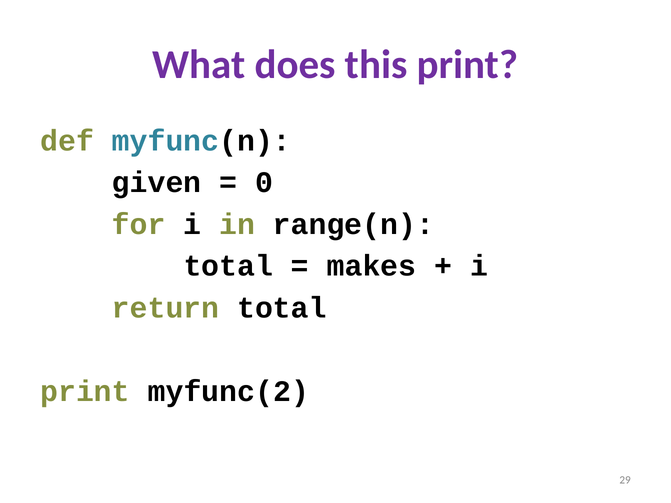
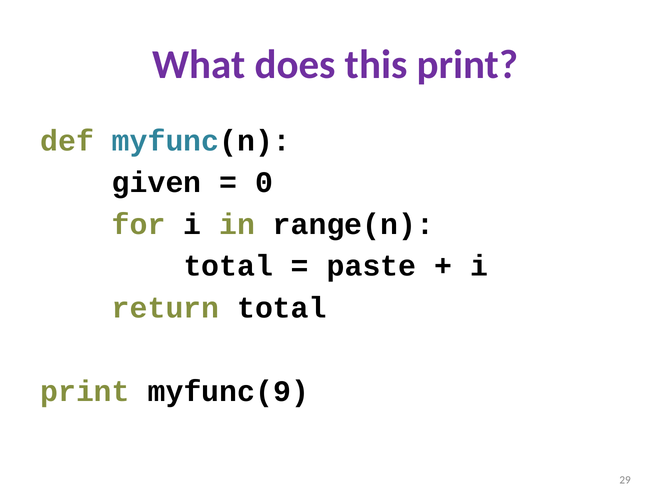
makes: makes -> paste
myfunc(2: myfunc(2 -> myfunc(9
